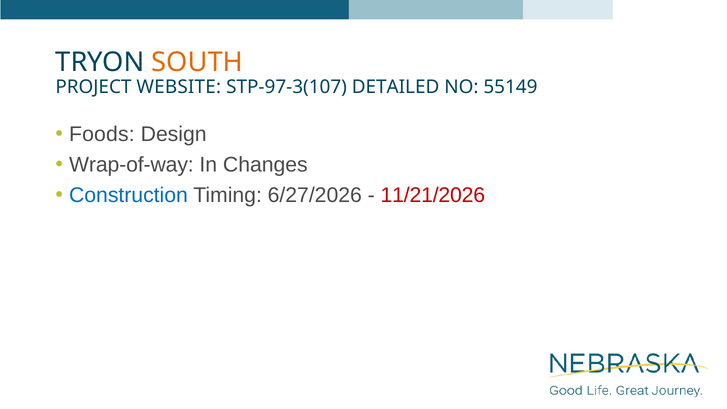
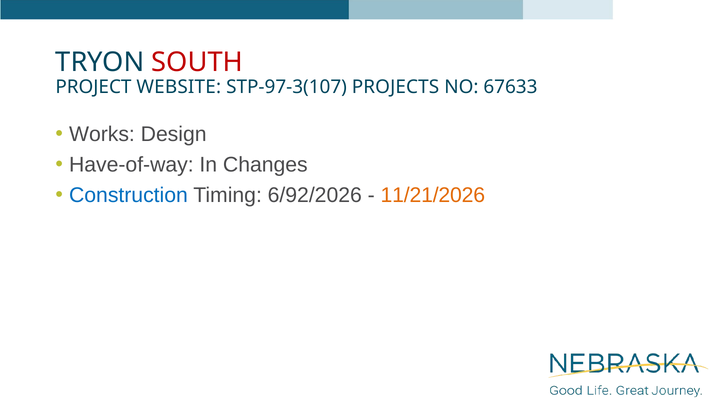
SOUTH colour: orange -> red
DETAILED: DETAILED -> PROJECTS
55149: 55149 -> 67633
Foods: Foods -> Works
Wrap-of-way: Wrap-of-way -> Have-of-way
6/27/2026: 6/27/2026 -> 6/92/2026
11/21/2026 colour: red -> orange
